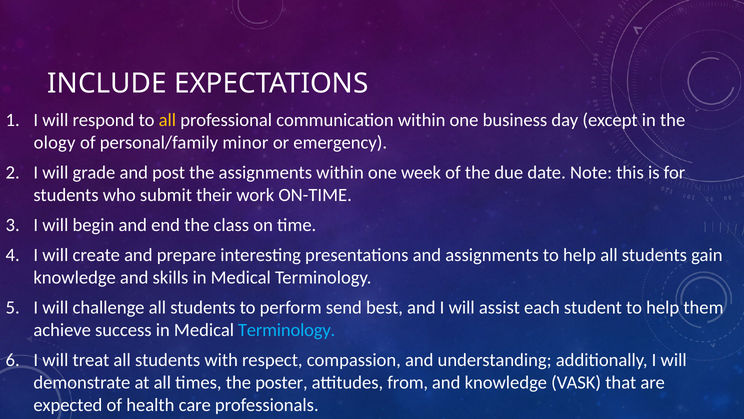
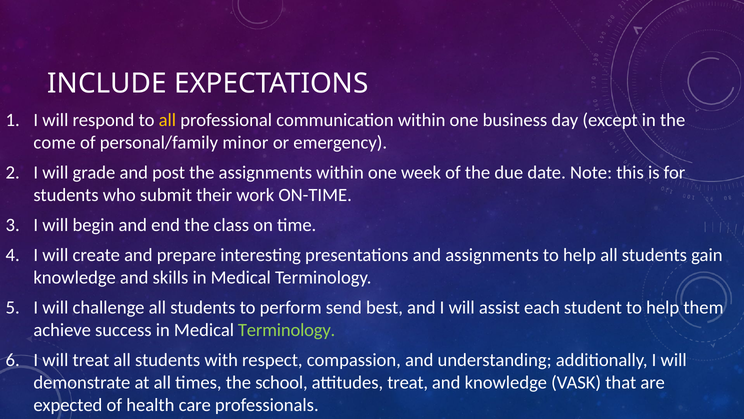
ology: ology -> come
Terminology at (287, 330) colour: light blue -> light green
poster: poster -> school
attitudes from: from -> treat
